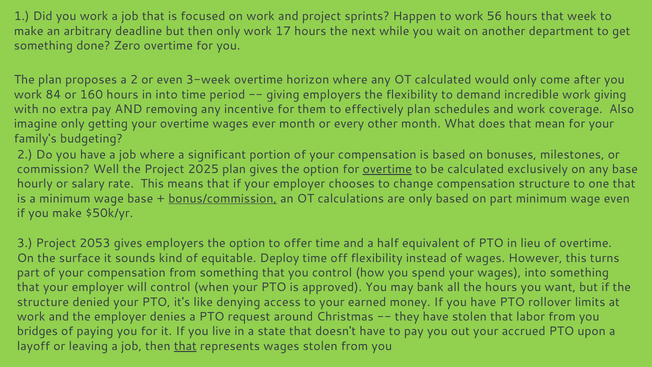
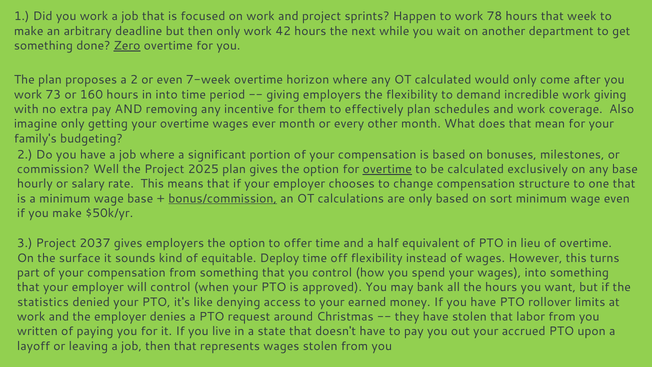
56: 56 -> 78
17: 17 -> 42
Zero underline: none -> present
3-week: 3-week -> 7-week
84: 84 -> 73
on part: part -> sort
2053: 2053 -> 2037
structure at (43, 302): structure -> statistics
bridges: bridges -> written
that at (185, 346) underline: present -> none
